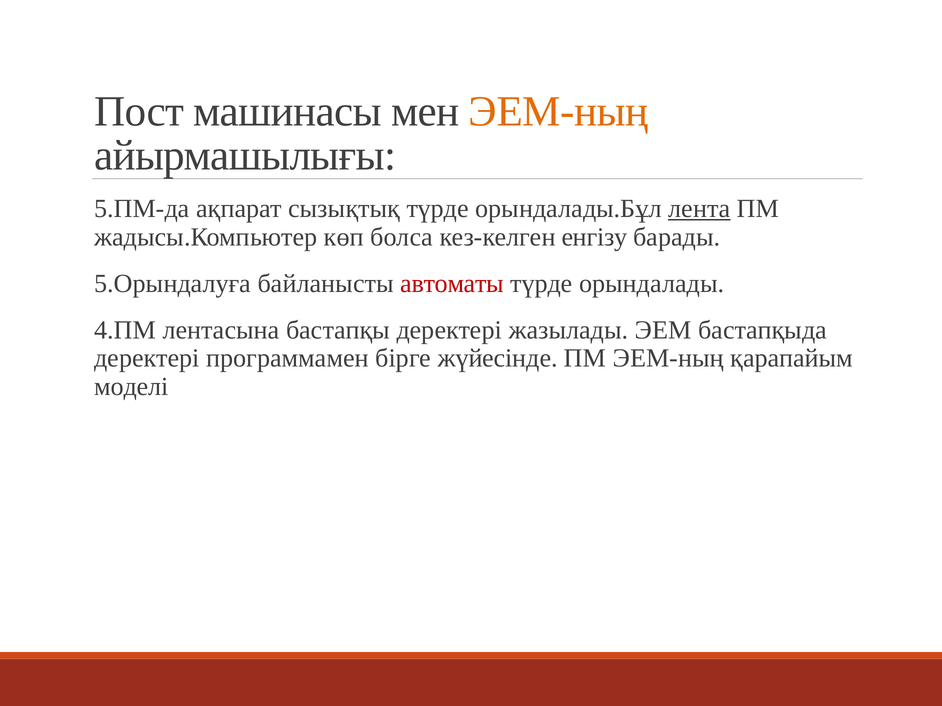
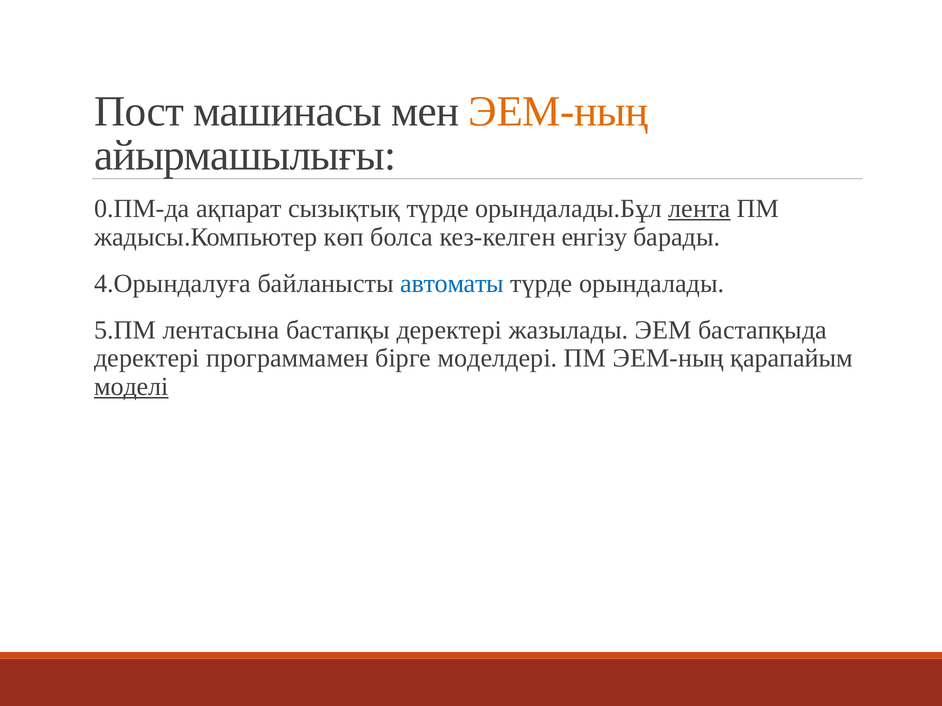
5.ПМ-да: 5.ПМ-да -> 0.ПМ-да
5.Орындалуға: 5.Орындалуға -> 4.Орындалуға
автоматы colour: red -> blue
4.ПМ: 4.ПМ -> 5.ПМ
жүйесінде: жүйесінде -> моделдері
моделі underline: none -> present
